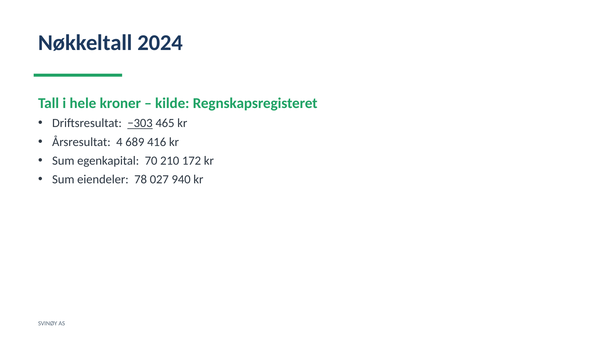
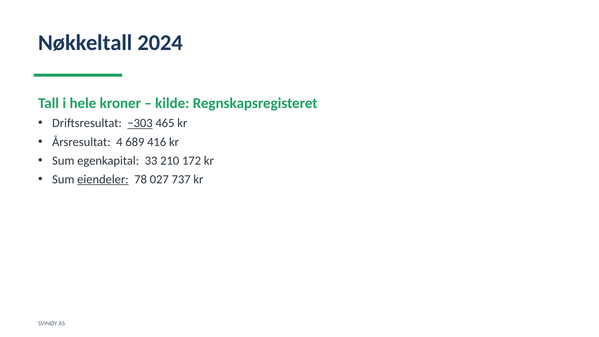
70: 70 -> 33
eiendeler underline: none -> present
940: 940 -> 737
